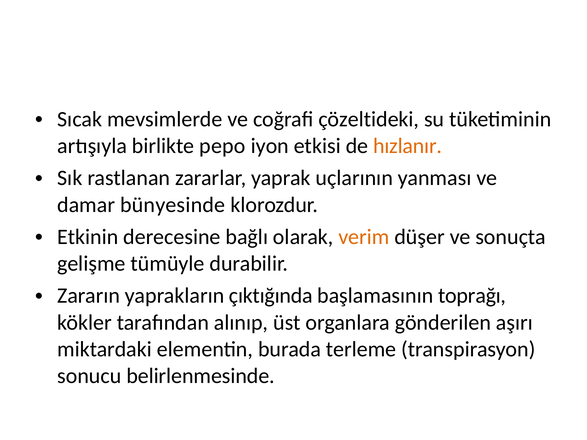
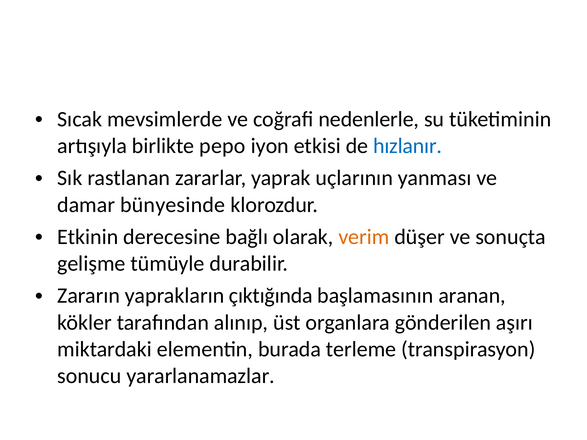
çözeltideki: çözeltideki -> nedenlerle
hızlanır colour: orange -> blue
toprağı: toprağı -> aranan
belirlenmesinde: belirlenmesinde -> yararlanamazlar
